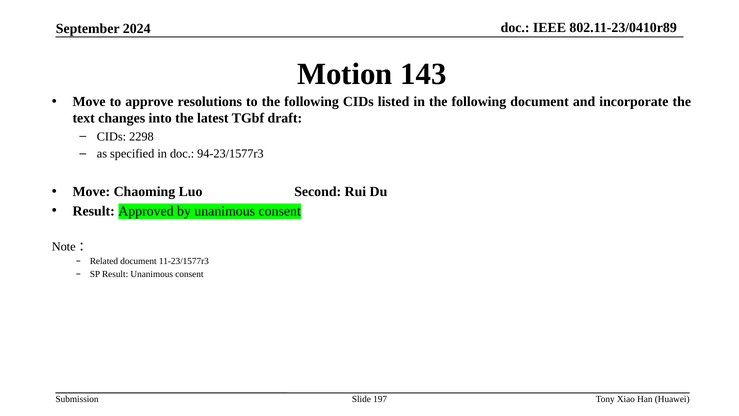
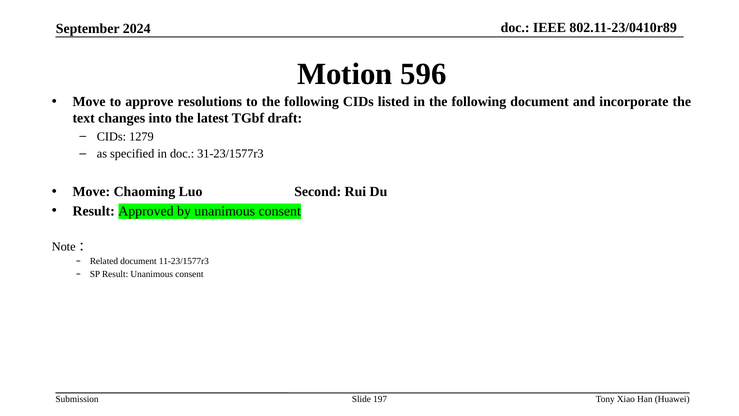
143: 143 -> 596
2298: 2298 -> 1279
94-23/1577r3: 94-23/1577r3 -> 31-23/1577r3
